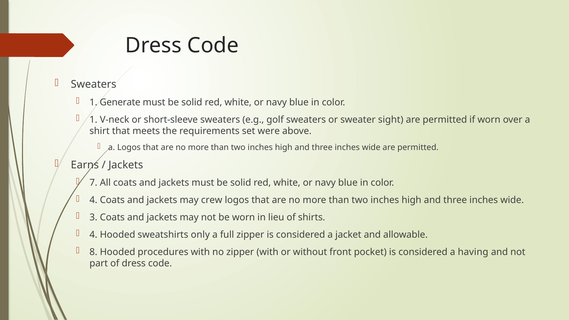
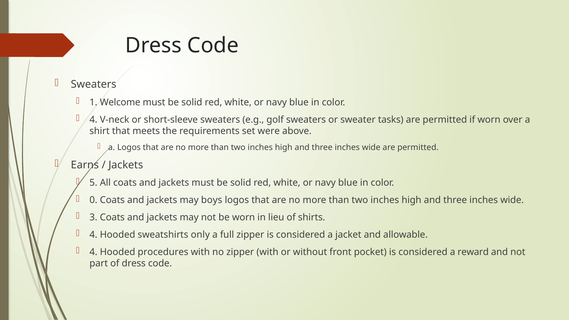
Generate: Generate -> Welcome
1 at (93, 120): 1 -> 4
sight: sight -> tasks
7: 7 -> 5
4 at (93, 200): 4 -> 0
crew: crew -> boys
8 at (93, 252): 8 -> 4
having: having -> reward
